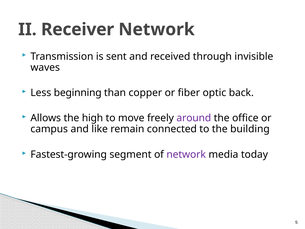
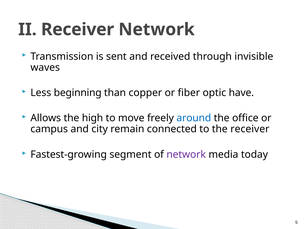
back: back -> have
around colour: purple -> blue
like: like -> city
the building: building -> receiver
